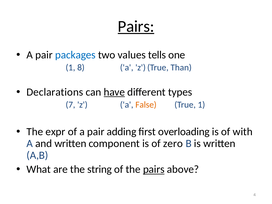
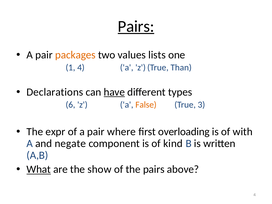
packages colour: blue -> orange
tells: tells -> lists
1 8: 8 -> 4
7: 7 -> 6
True 1: 1 -> 3
adding: adding -> where
and written: written -> negate
zero: zero -> kind
What underline: none -> present
string: string -> show
pairs at (154, 169) underline: present -> none
